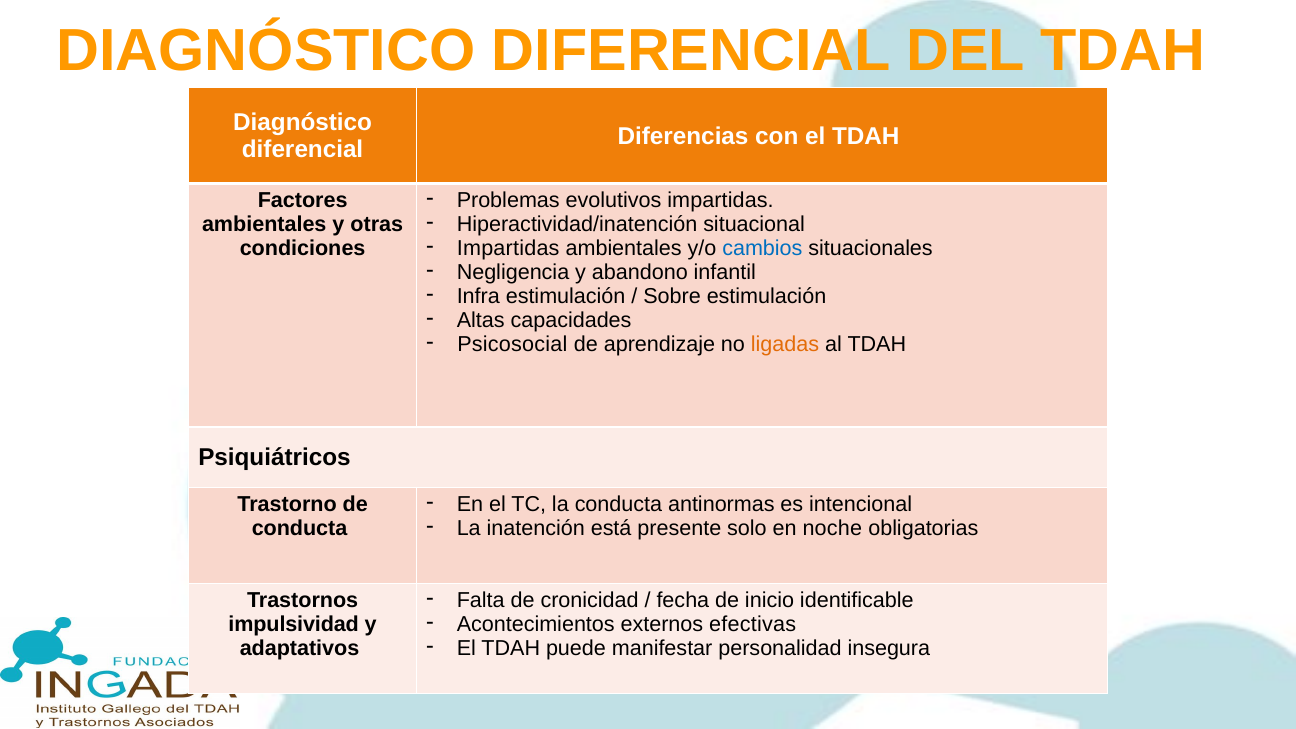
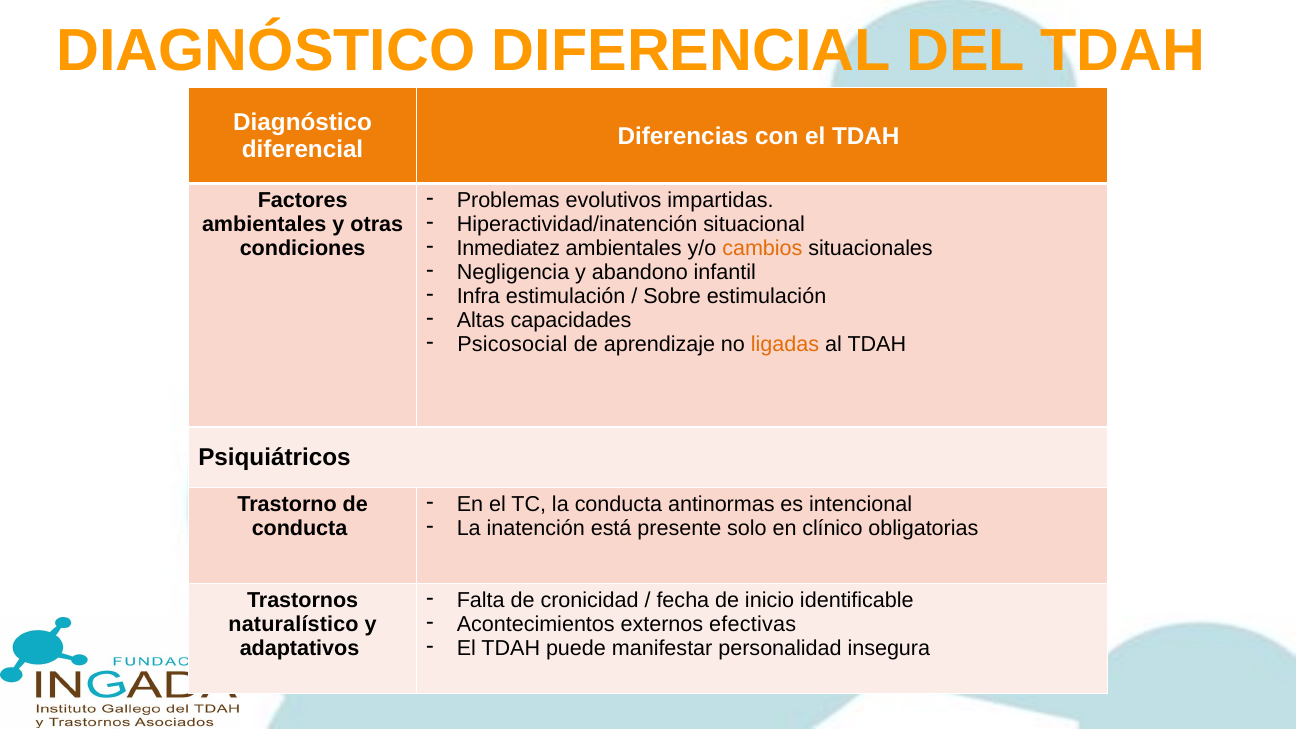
Impartidas at (508, 249): Impartidas -> Inmediatez
cambios colour: blue -> orange
noche: noche -> clínico
impulsividad: impulsividad -> naturalístico
